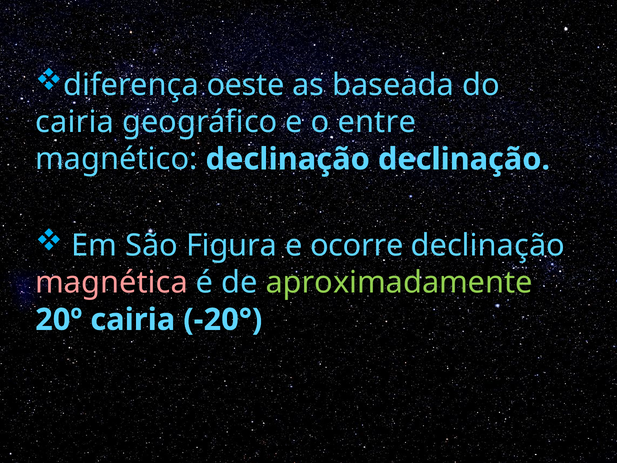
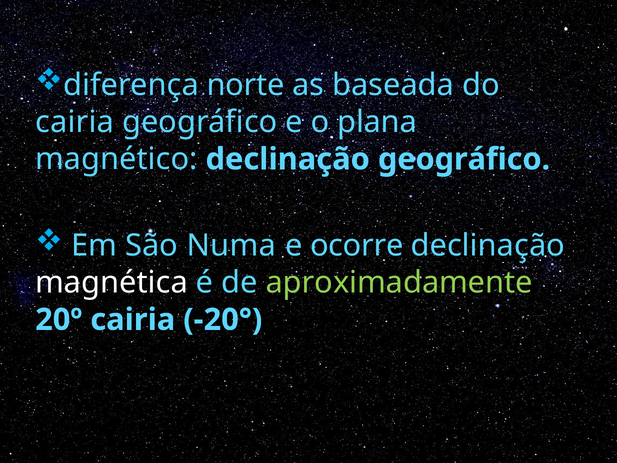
oeste: oeste -> norte
entre: entre -> plana
declinação declinação: declinação -> geográfico
Figura: Figura -> Numa
magnética colour: pink -> white
